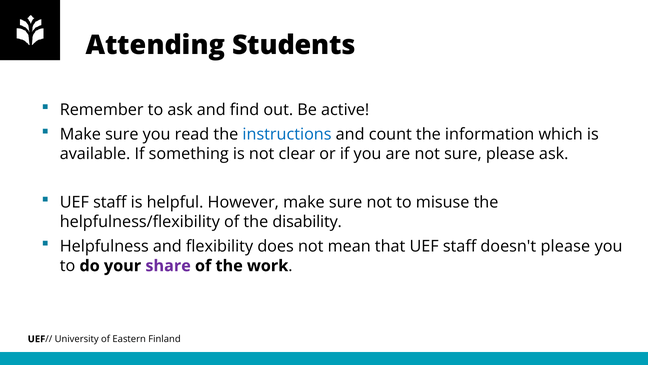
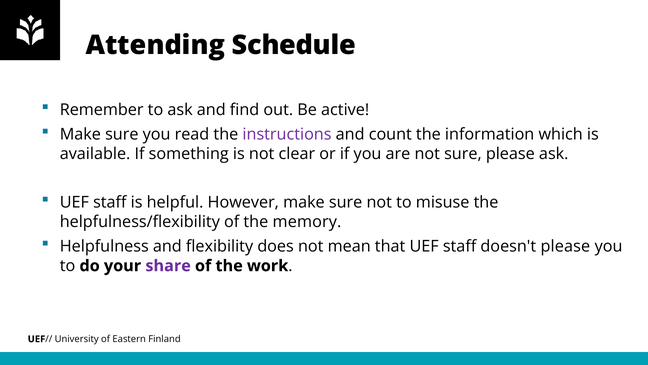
Students: Students -> Schedule
instructions colour: blue -> purple
disability: disability -> memory
